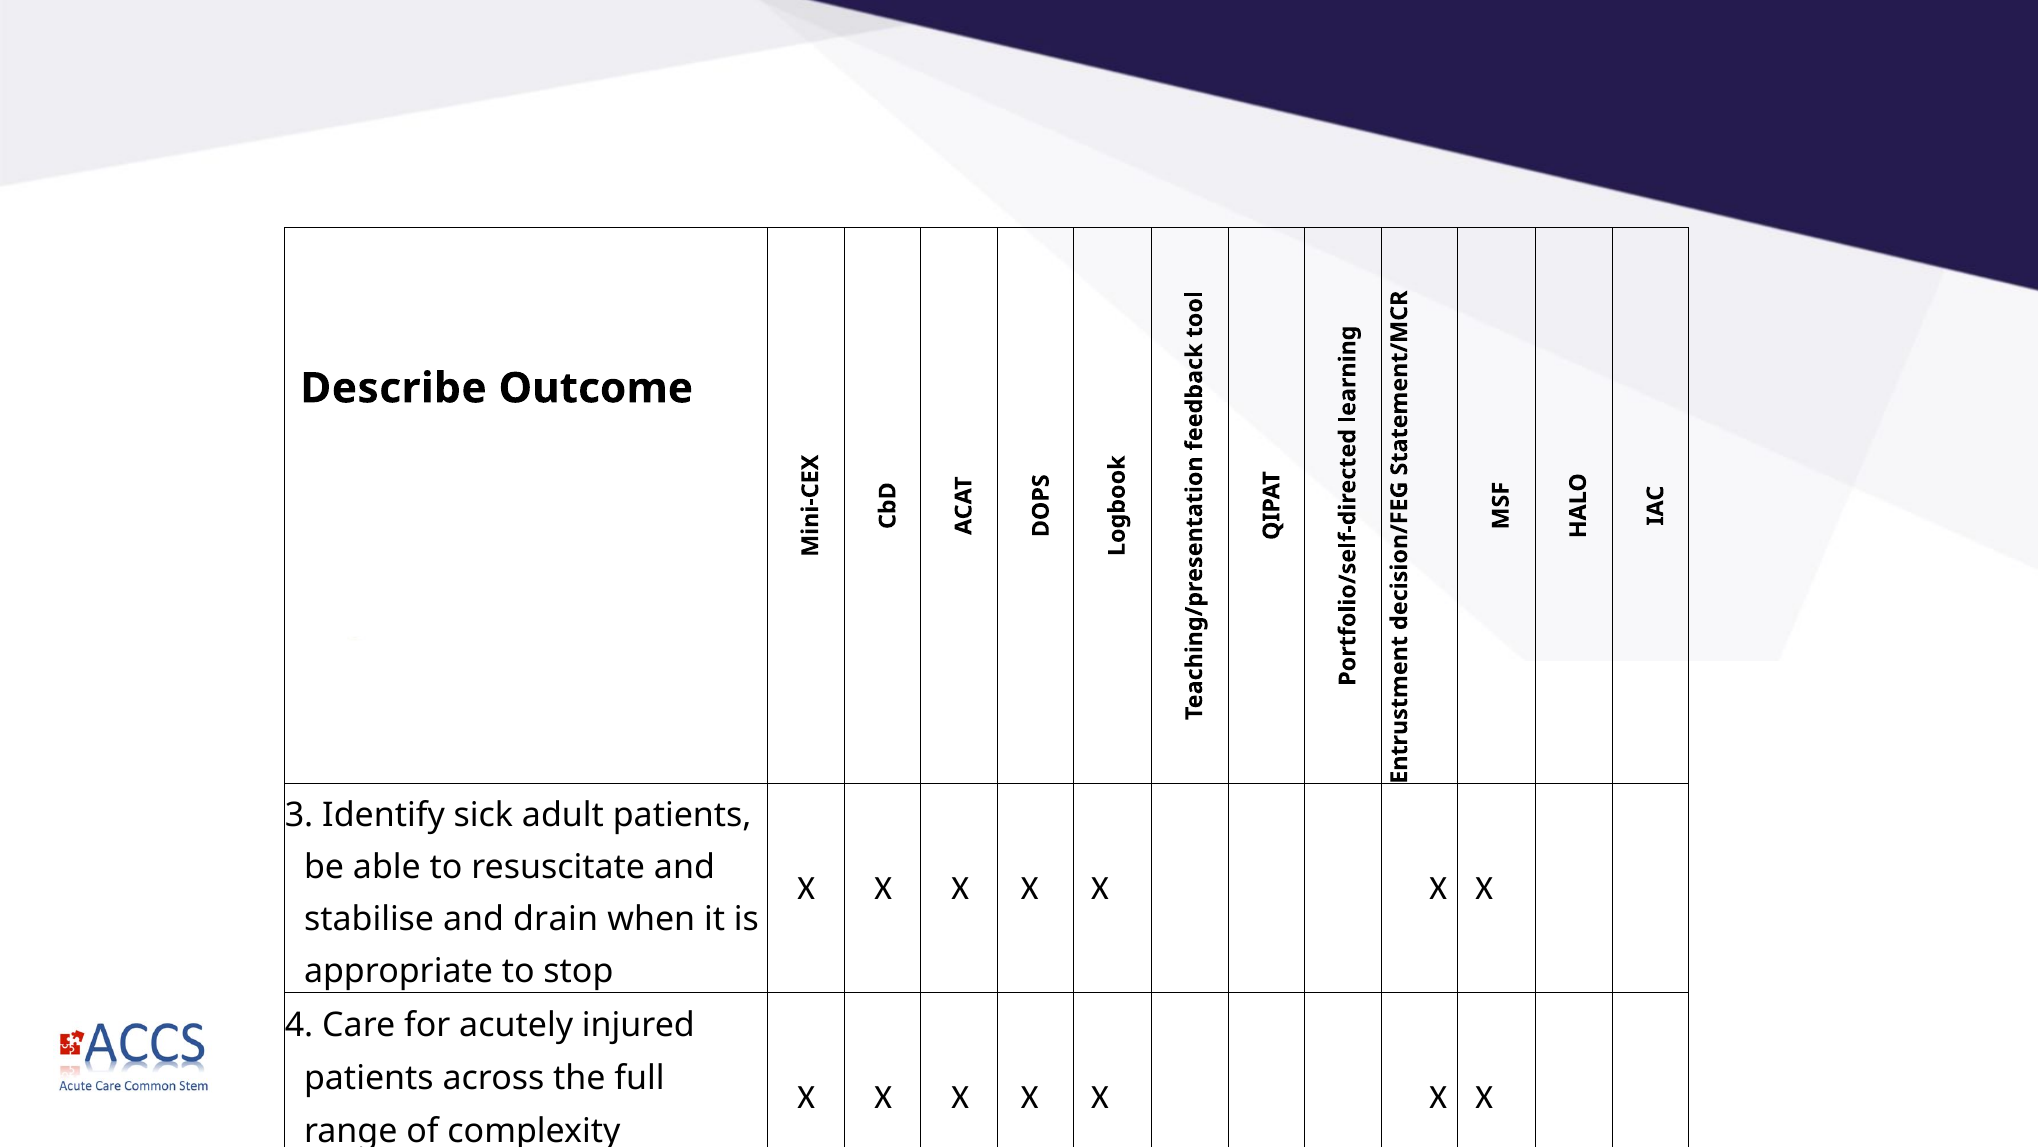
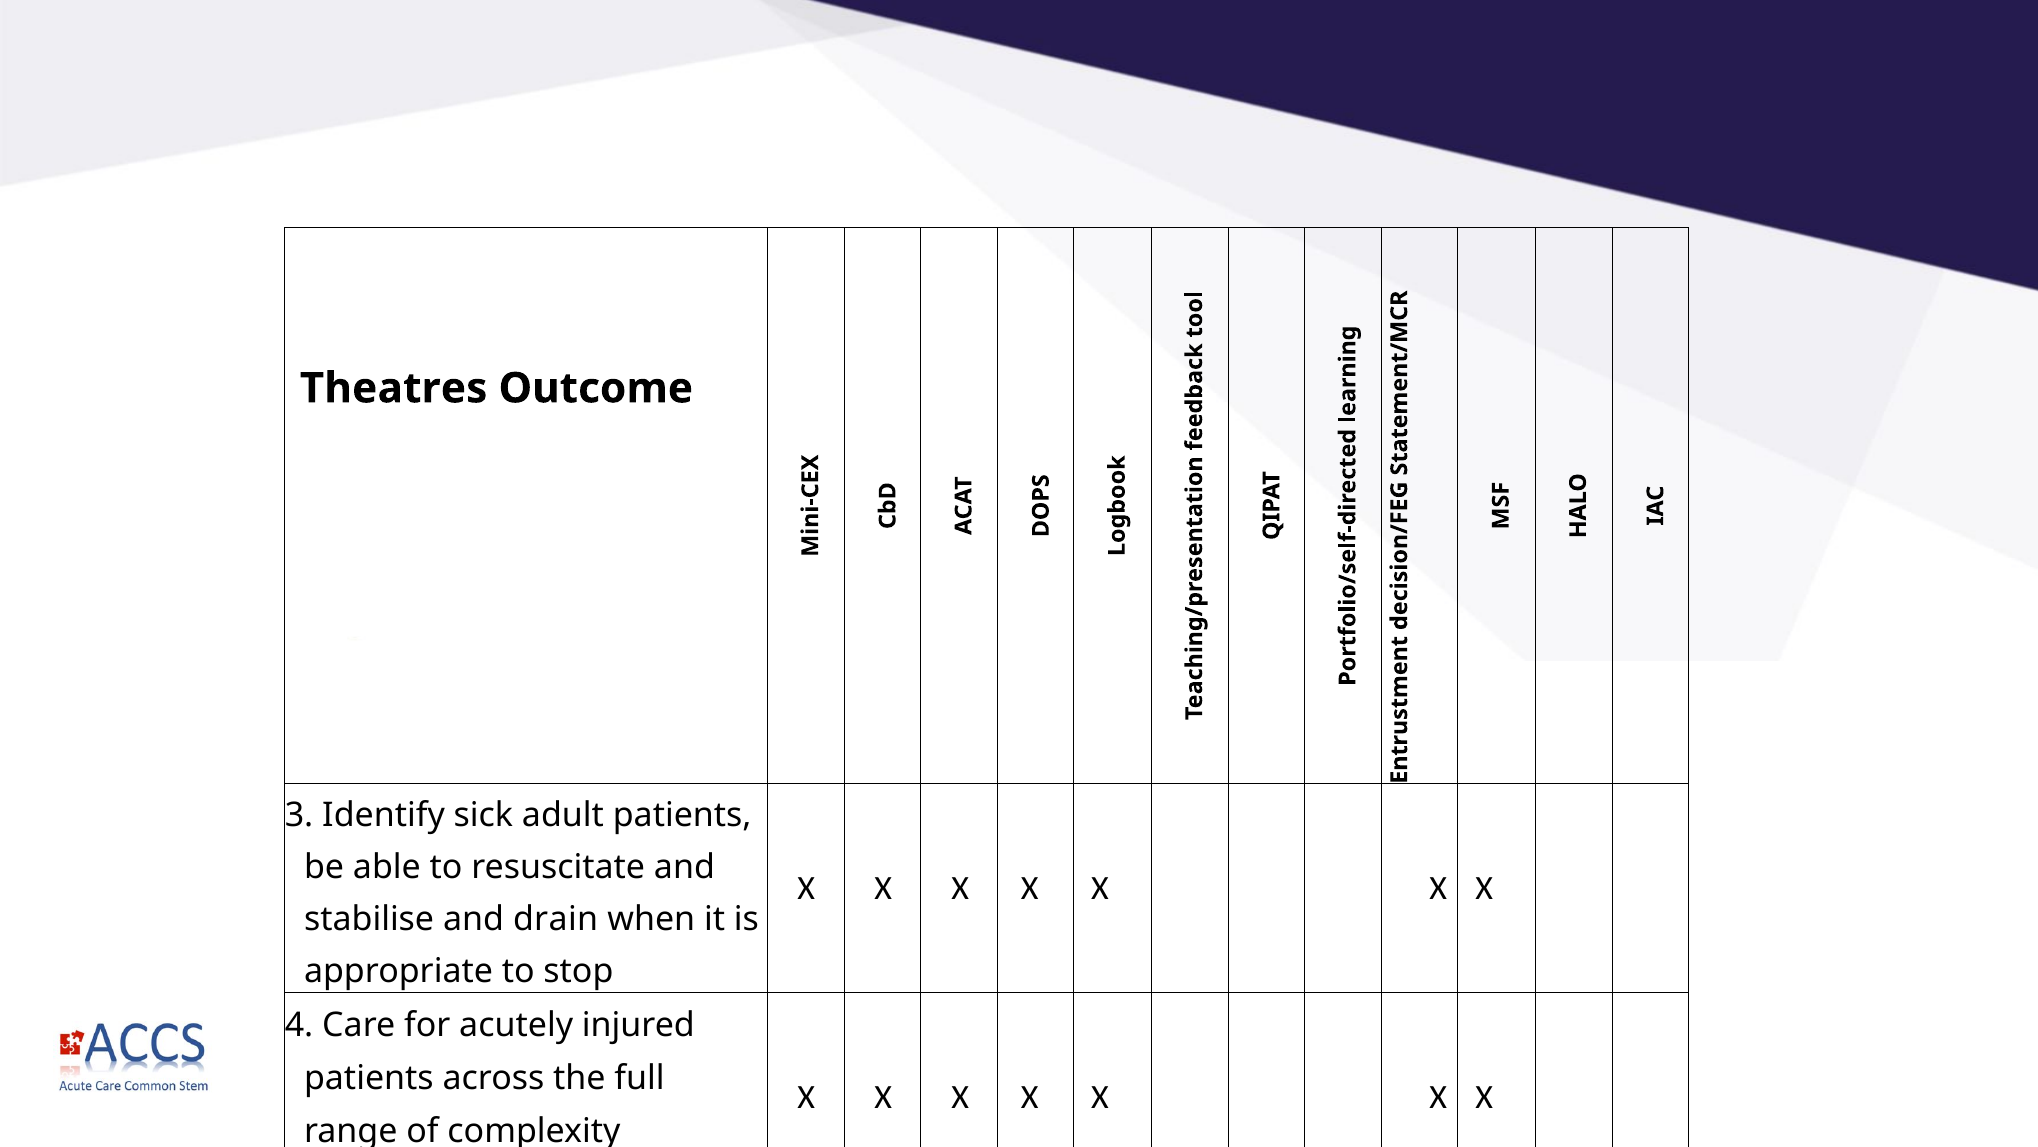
Describe: Describe -> Theatres
